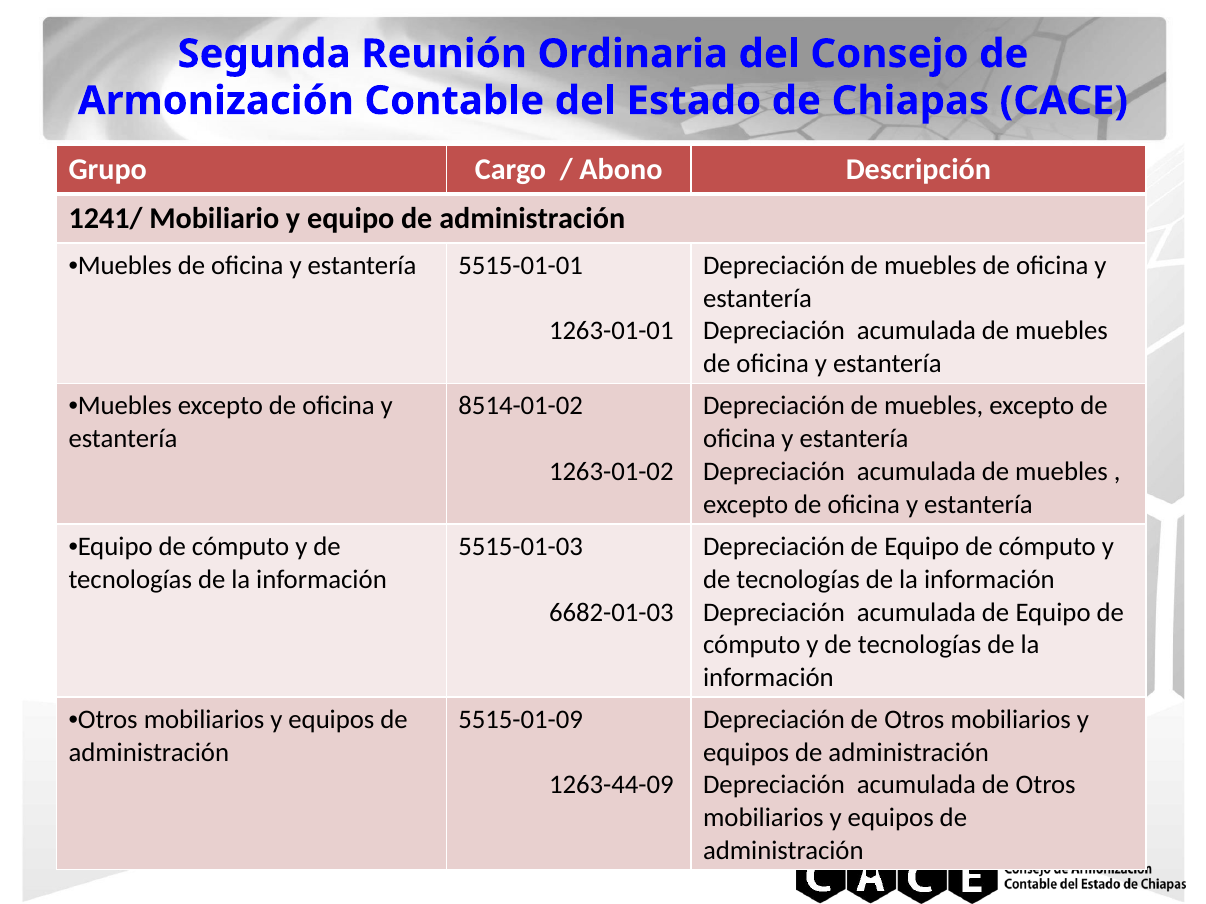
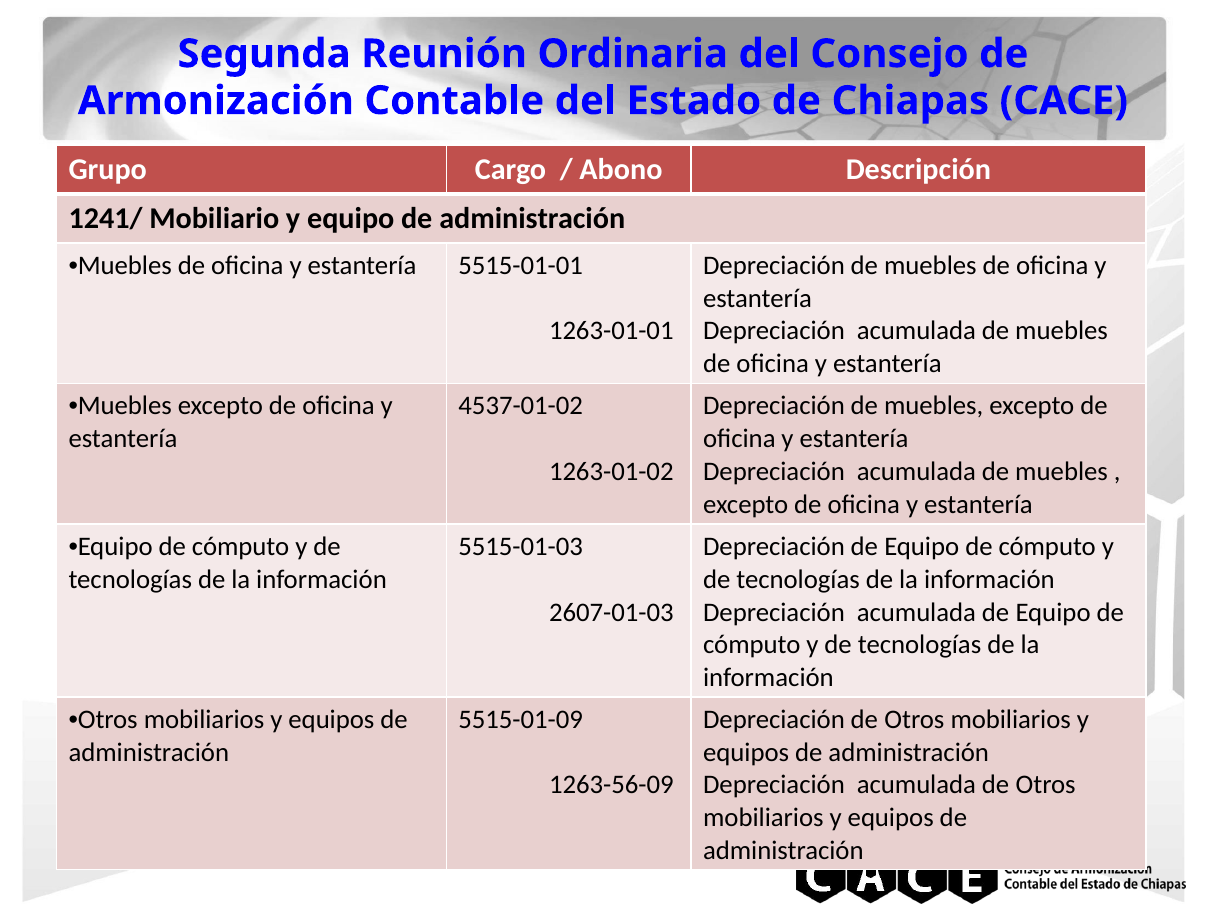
8514-01-02: 8514-01-02 -> 4537-01-02
6682-01-03: 6682-01-03 -> 2607-01-03
1263-44-09: 1263-44-09 -> 1263-56-09
